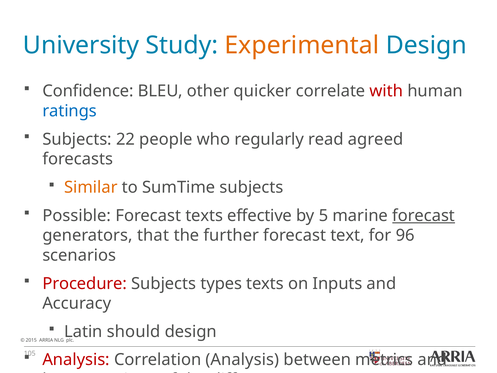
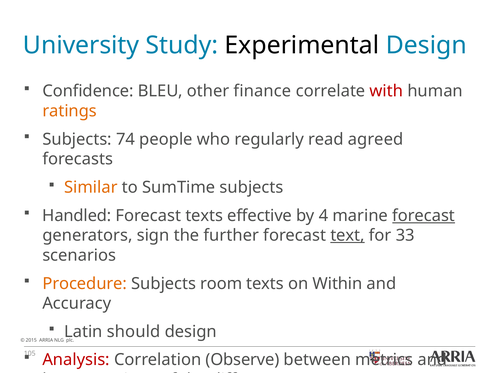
Experimental colour: orange -> black
quicker: quicker -> finance
ratings at (70, 111) colour: blue -> orange
22: 22 -> 74
Possible: Possible -> Handled
5: 5 -> 4
that: that -> sign
text underline: none -> present
96: 96 -> 33
Procedure colour: red -> orange
types: types -> room
Inputs: Inputs -> Within
Correlation Analysis: Analysis -> Observe
